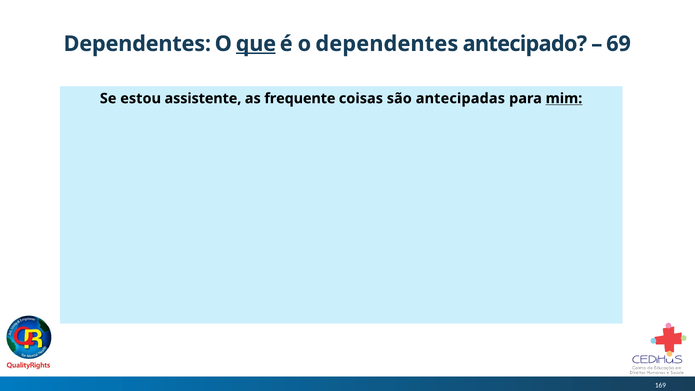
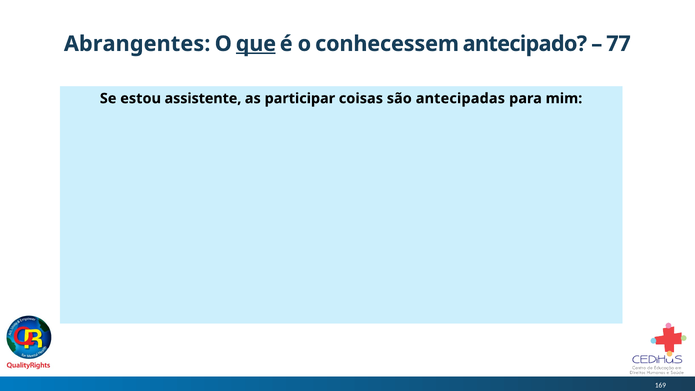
Dependentes at (137, 44): Dependentes -> Abrangentes
o dependentes: dependentes -> conhecessem
69: 69 -> 77
frequente: frequente -> participar
mim underline: present -> none
